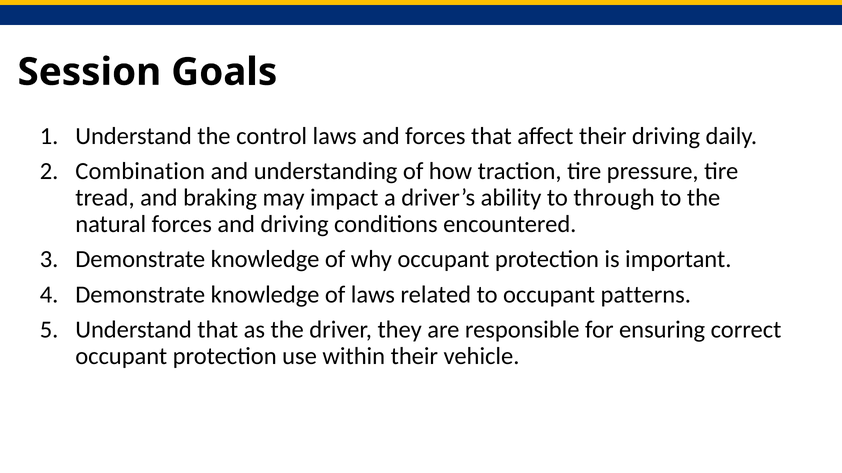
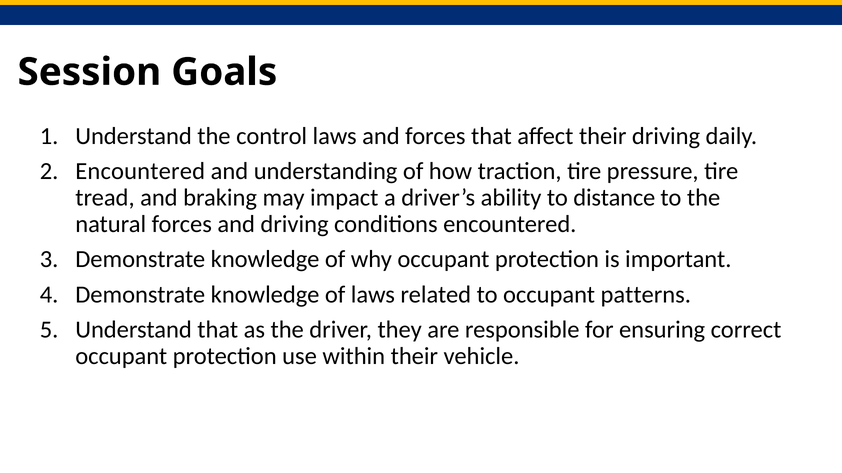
Combination at (140, 171): Combination -> Encountered
through: through -> distance
